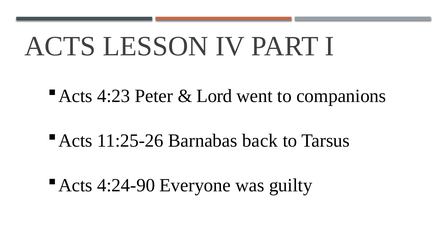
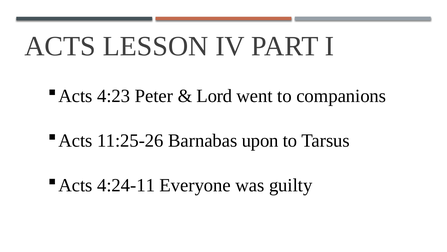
back: back -> upon
4:24-90: 4:24-90 -> 4:24-11
